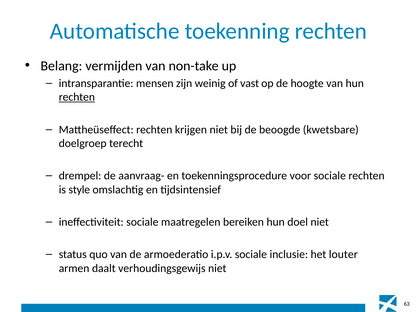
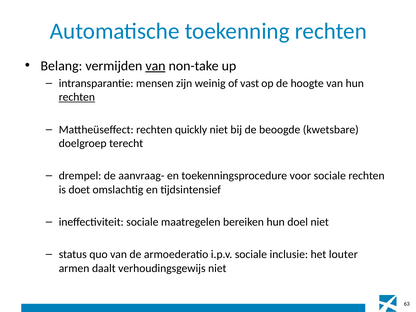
van at (155, 66) underline: none -> present
krijgen: krijgen -> quickly
style: style -> doet
